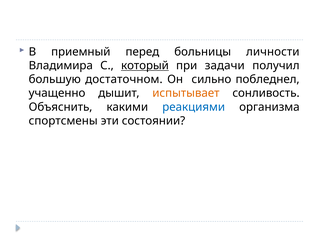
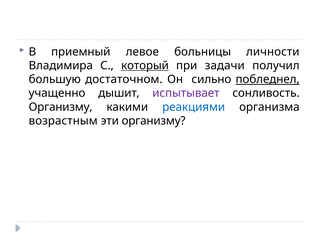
перед: перед -> левое
побледнел underline: none -> present
испытывает colour: orange -> purple
Объяснить at (61, 107): Объяснить -> Организму
спортсмены: спортсмены -> возрастным
эти состоянии: состоянии -> организму
